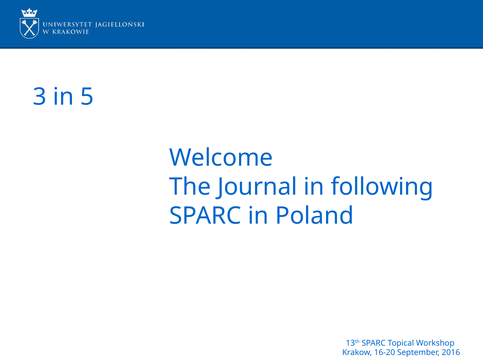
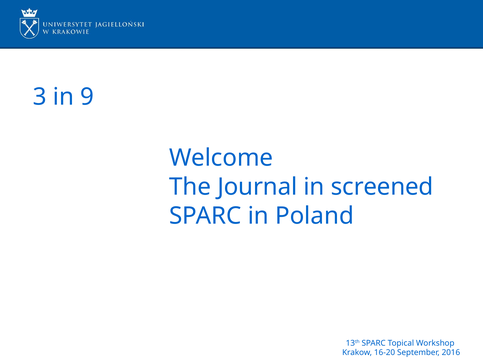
5: 5 -> 9
following: following -> screened
